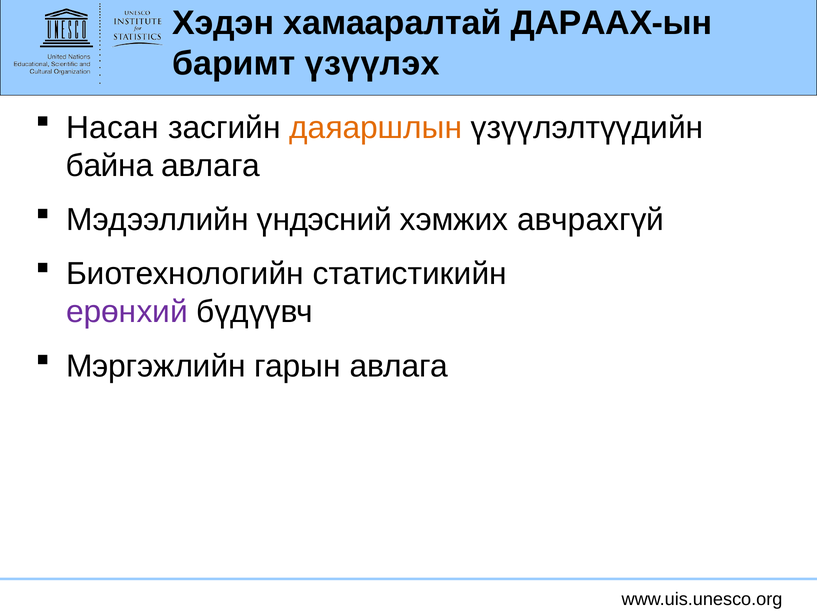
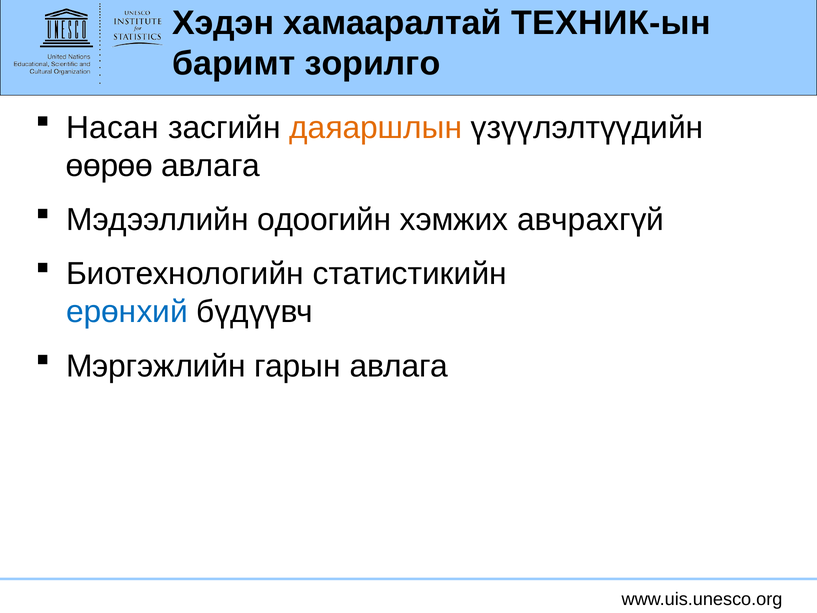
ДАРААХ-ын: ДАРААХ-ын -> ТЕХНИК-ын
үзүүлэх: үзүүлэх -> зорилго
байна: байна -> өөрөө
үндэсний: үндэсний -> одоогийн
ерөнхий colour: purple -> blue
